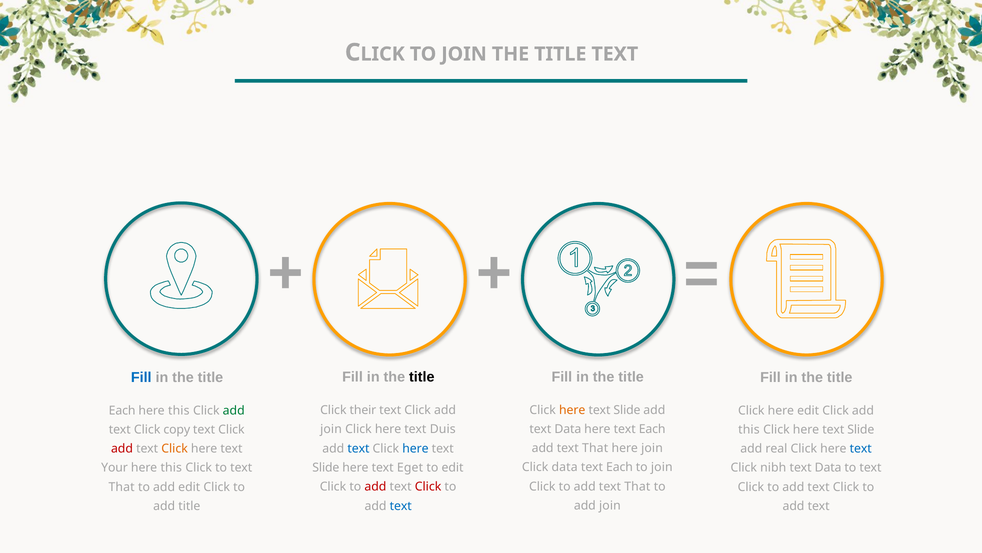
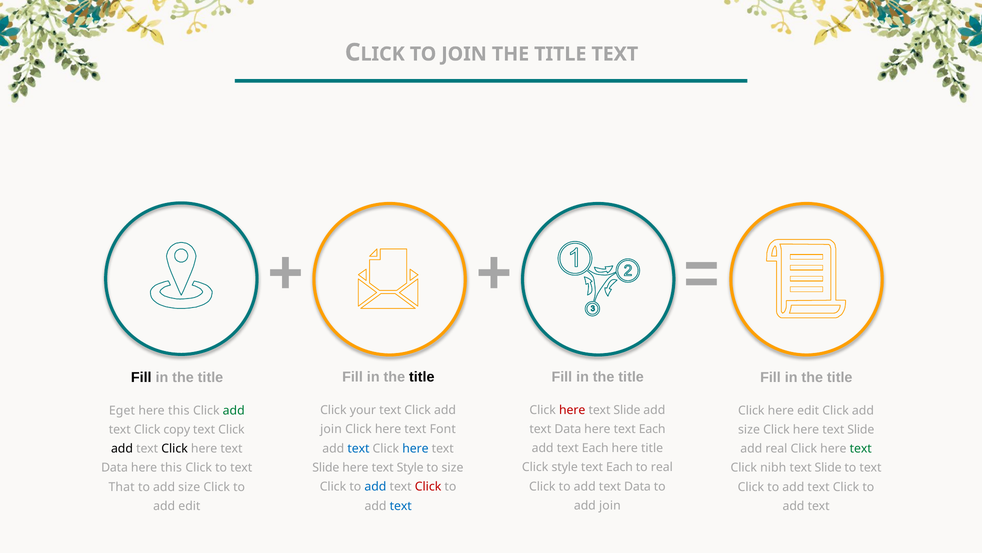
Fill at (141, 377) colour: blue -> black
here at (572, 410) colour: orange -> red
their: their -> your
Each at (122, 410): Each -> Eget
Duis: Duis -> Font
this at (749, 429): this -> size
That at (595, 448): That -> Each
here join: join -> title
add at (122, 448) colour: red -> black
Click at (175, 448) colour: orange -> black
text at (861, 448) colour: blue -> green
Click data: data -> style
join at (662, 467): join -> real
text Eget: Eget -> Style
to edit: edit -> size
Your at (115, 468): Your -> Data
Data at (828, 468): Data -> Slide
to add text That: That -> Data
add at (375, 486) colour: red -> blue
to add edit: edit -> size
add title: title -> edit
